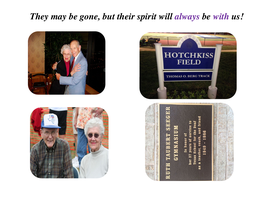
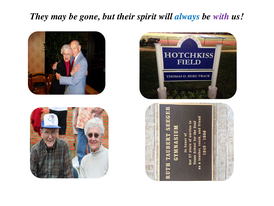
always colour: purple -> blue
